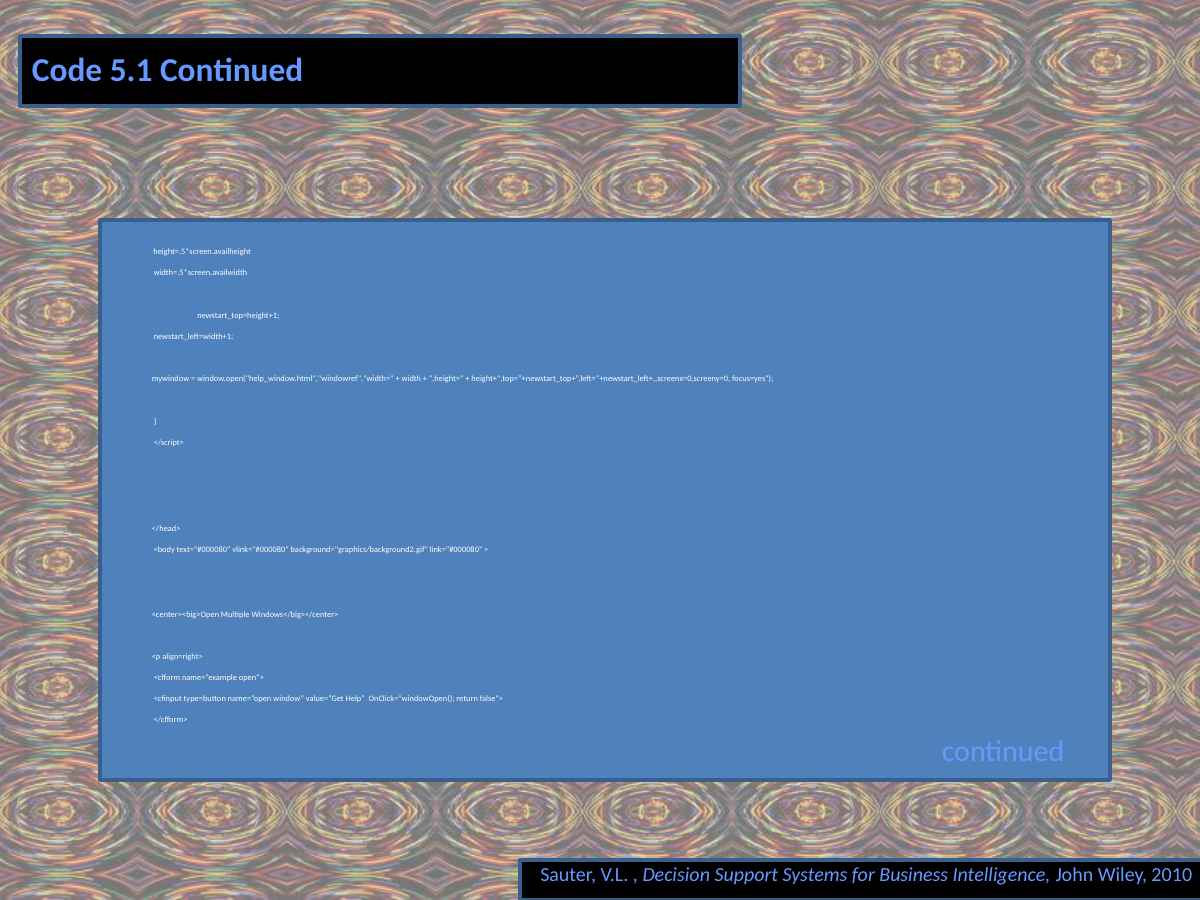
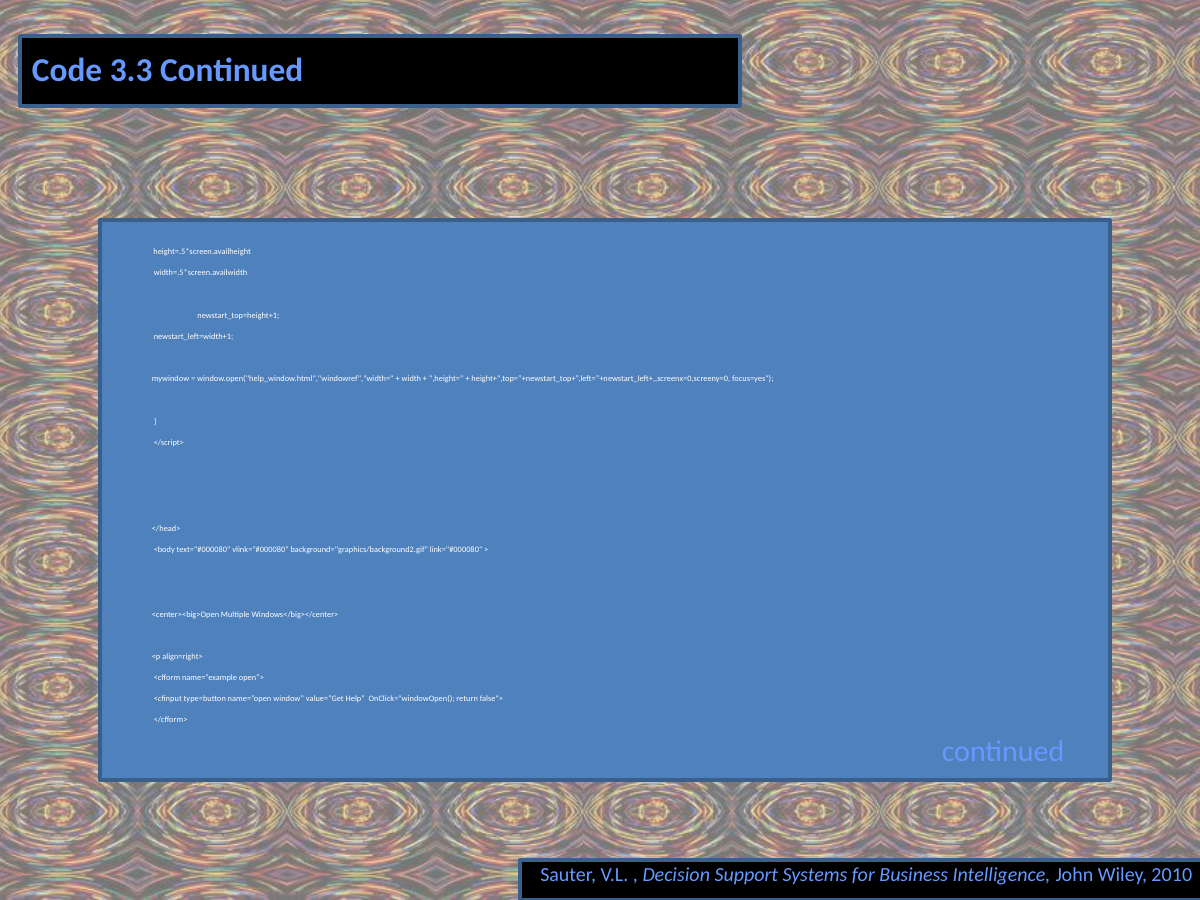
5.1: 5.1 -> 3.3
